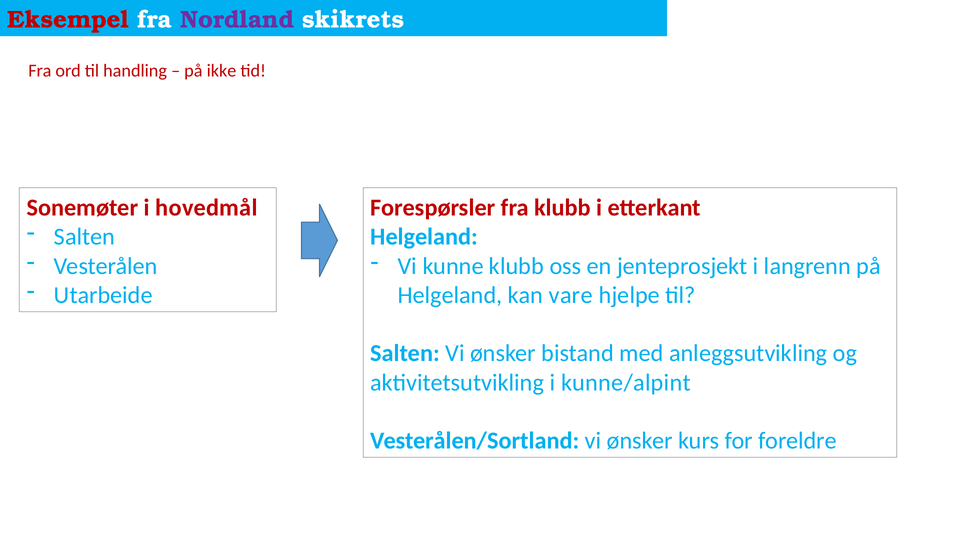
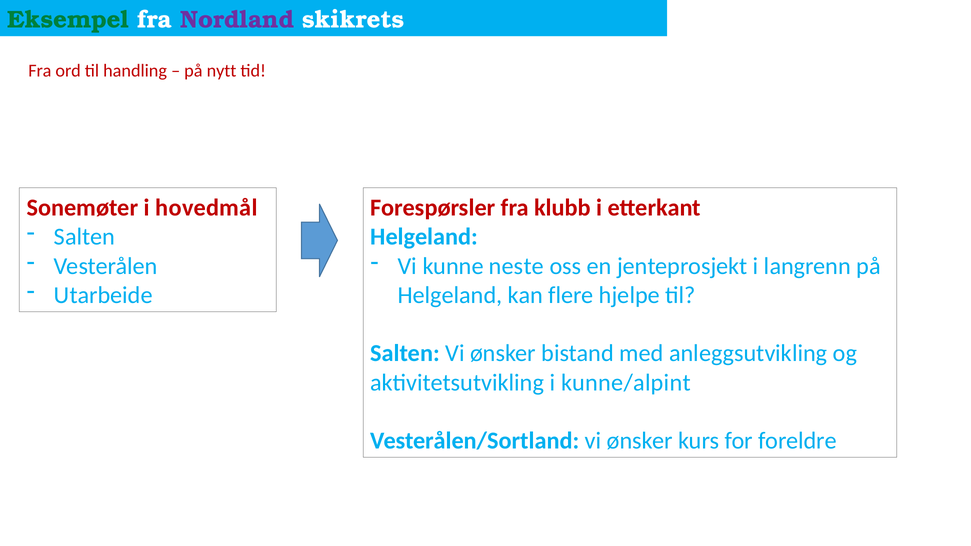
Eksempel colour: red -> green
ikke: ikke -> nytt
kunne klubb: klubb -> neste
vare: vare -> flere
